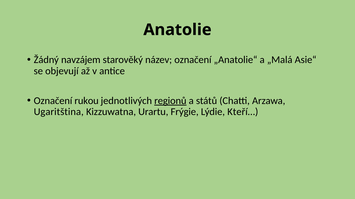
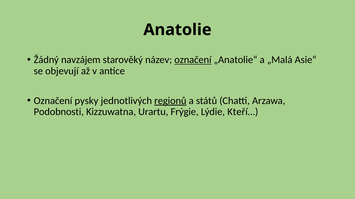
označení at (193, 60) underline: none -> present
rukou: rukou -> pysky
Ugaritština: Ugaritština -> Podobnosti
